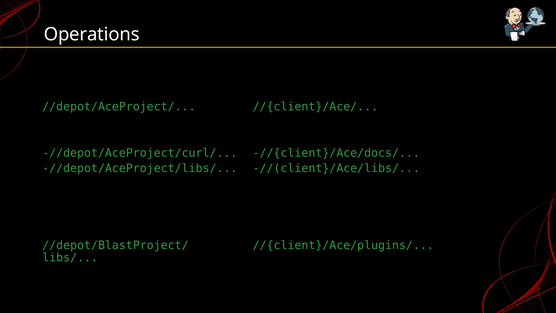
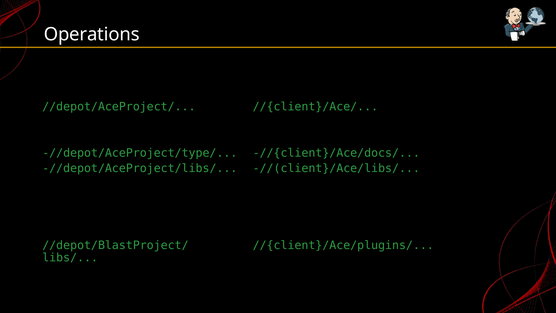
-//depot/AceProject/curl/: -//depot/AceProject/curl/ -> -//depot/AceProject/type/
